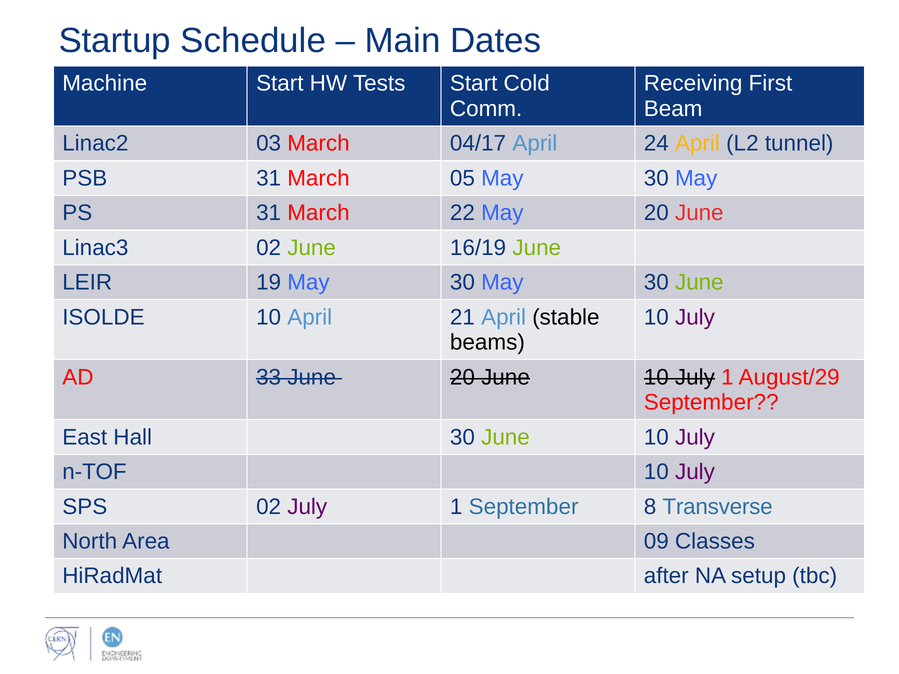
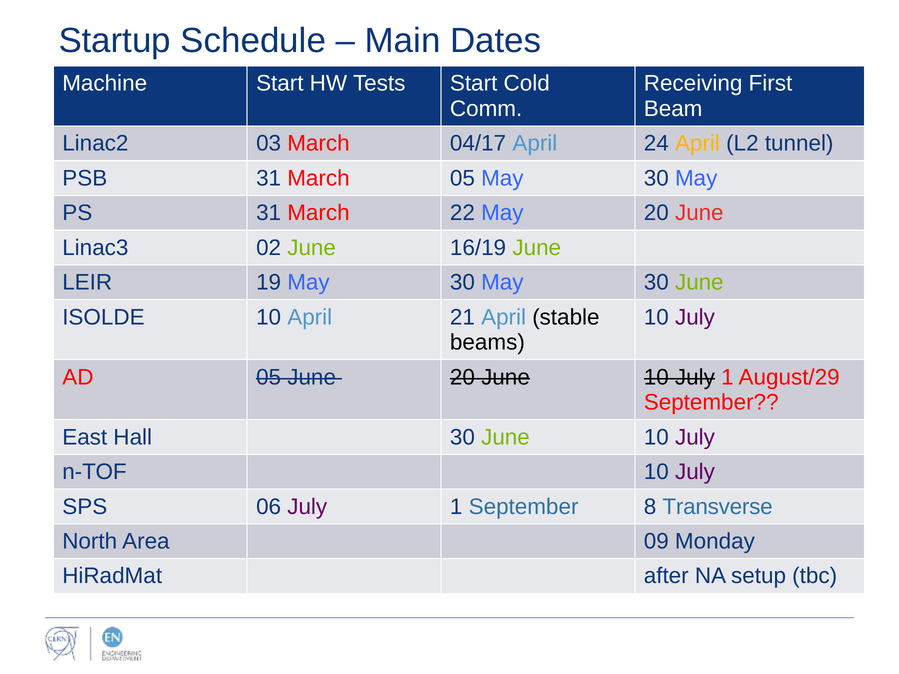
AD 33: 33 -> 05
SPS 02: 02 -> 06
Classes: Classes -> Monday
